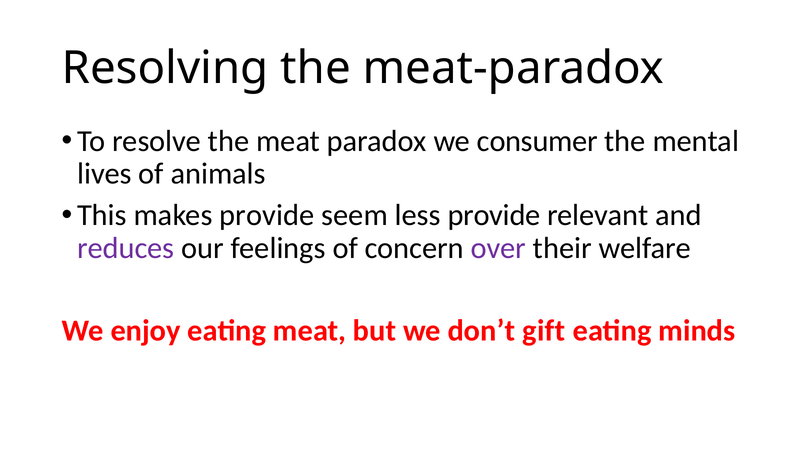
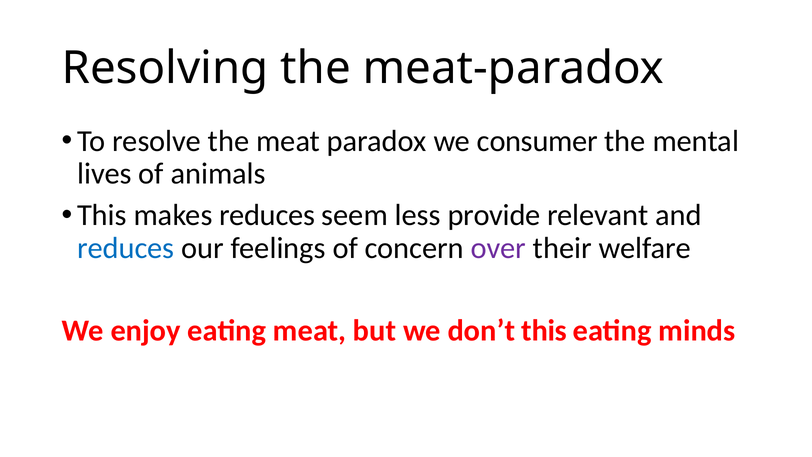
makes provide: provide -> reduces
reduces at (126, 248) colour: purple -> blue
don’t gift: gift -> this
